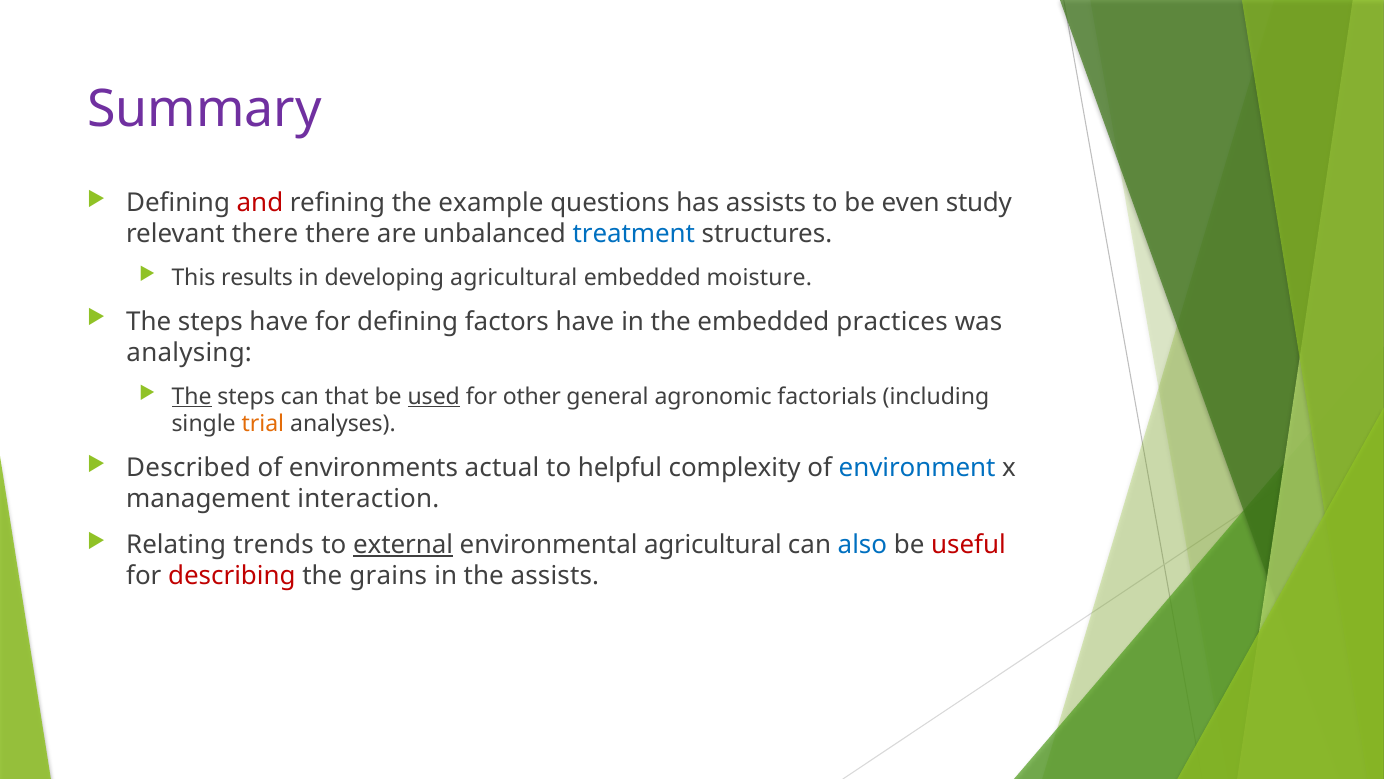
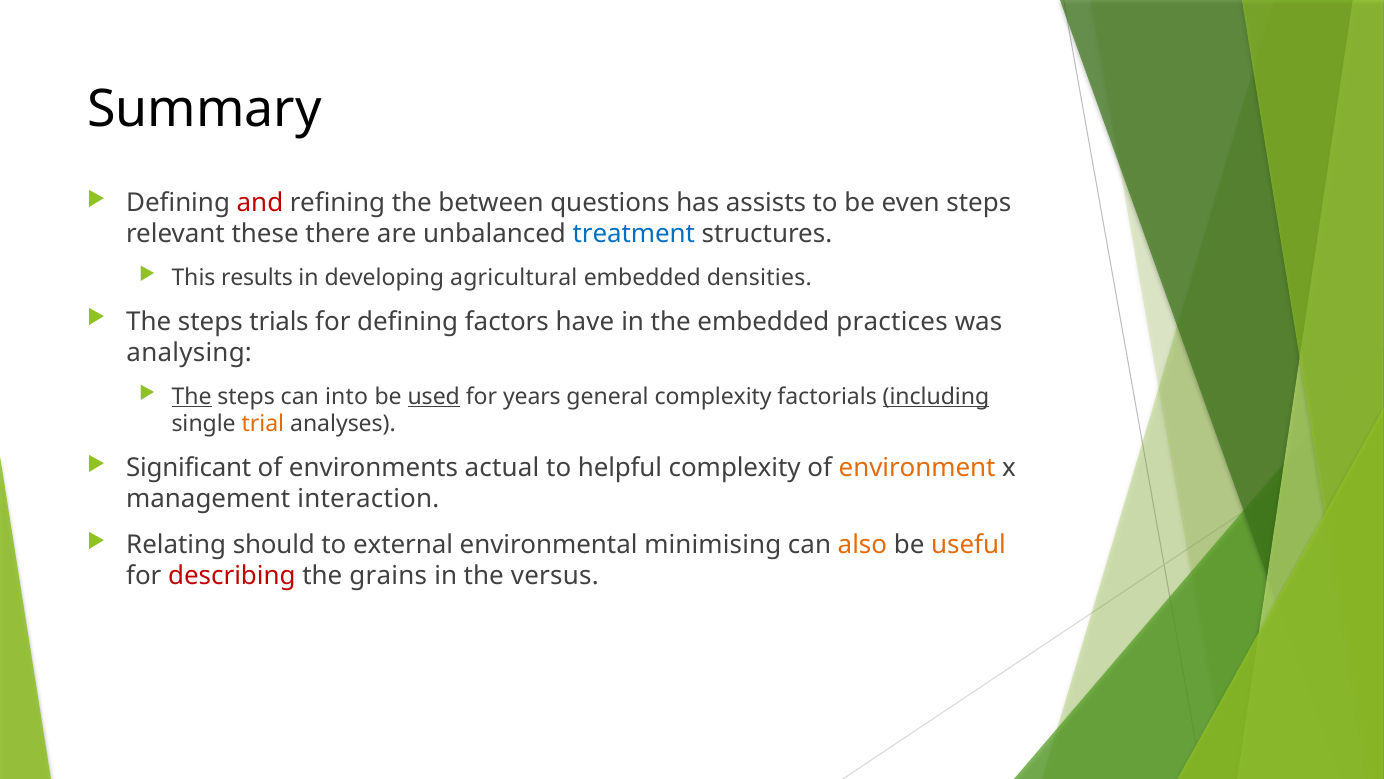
Summary colour: purple -> black
example: example -> between
even study: study -> steps
relevant there: there -> these
moisture: moisture -> densities
steps have: have -> trials
that: that -> into
other: other -> years
general agronomic: agronomic -> complexity
including underline: none -> present
Described: Described -> Significant
environment colour: blue -> orange
trends: trends -> should
external underline: present -> none
environmental agricultural: agricultural -> minimising
also colour: blue -> orange
useful colour: red -> orange
the assists: assists -> versus
